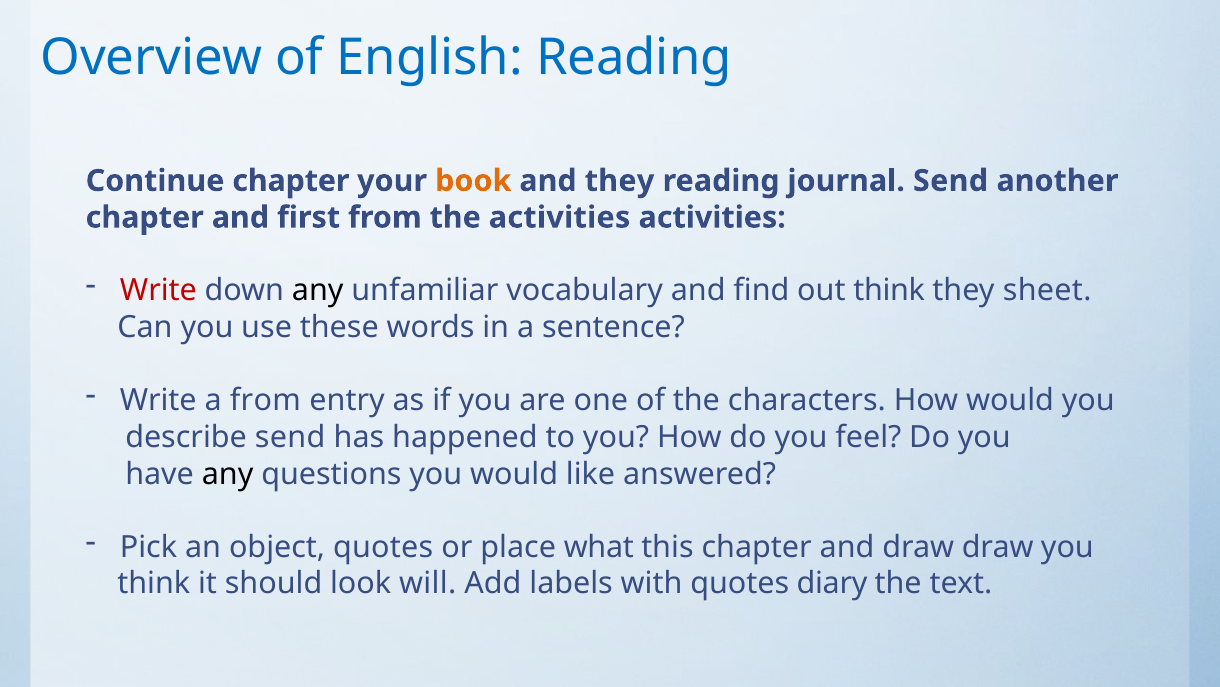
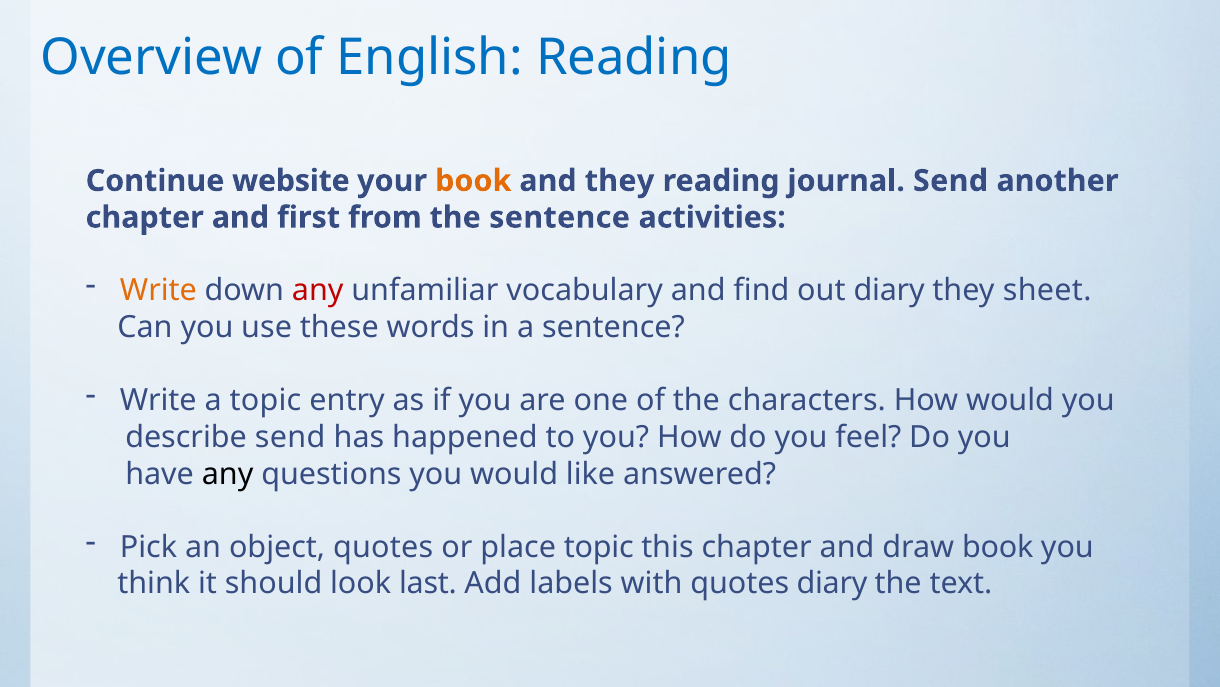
Continue chapter: chapter -> website
the activities: activities -> sentence
Write at (158, 291) colour: red -> orange
any at (318, 291) colour: black -> red
out think: think -> diary
a from: from -> topic
place what: what -> topic
draw draw: draw -> book
will: will -> last
